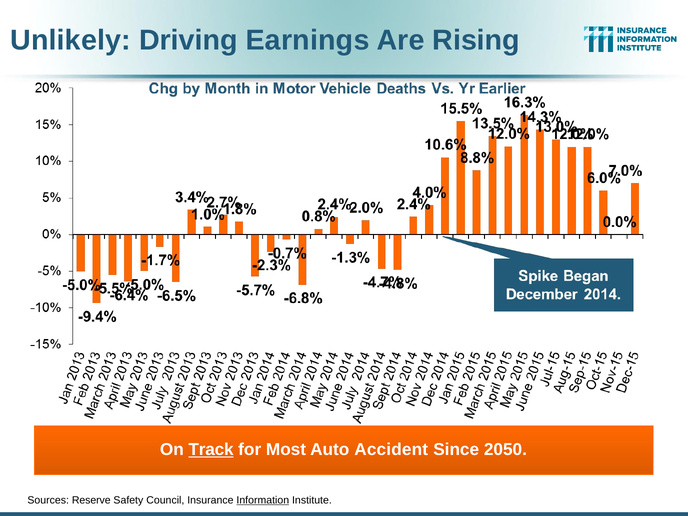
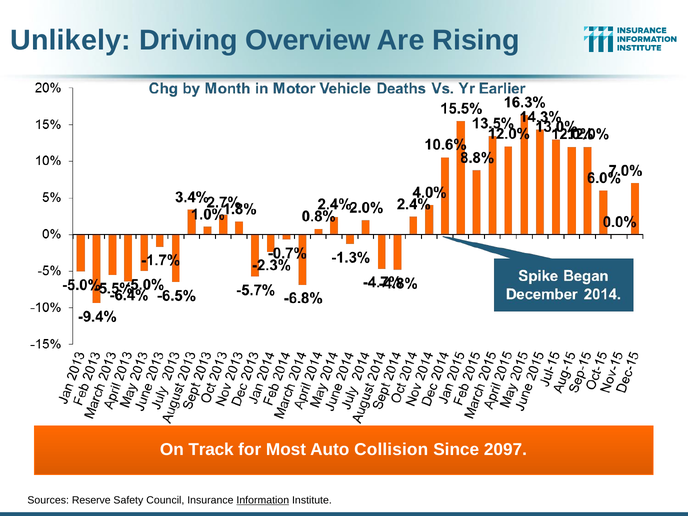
Earnings: Earnings -> Overview
Track underline: present -> none
Accident: Accident -> Collision
2050: 2050 -> 2097
